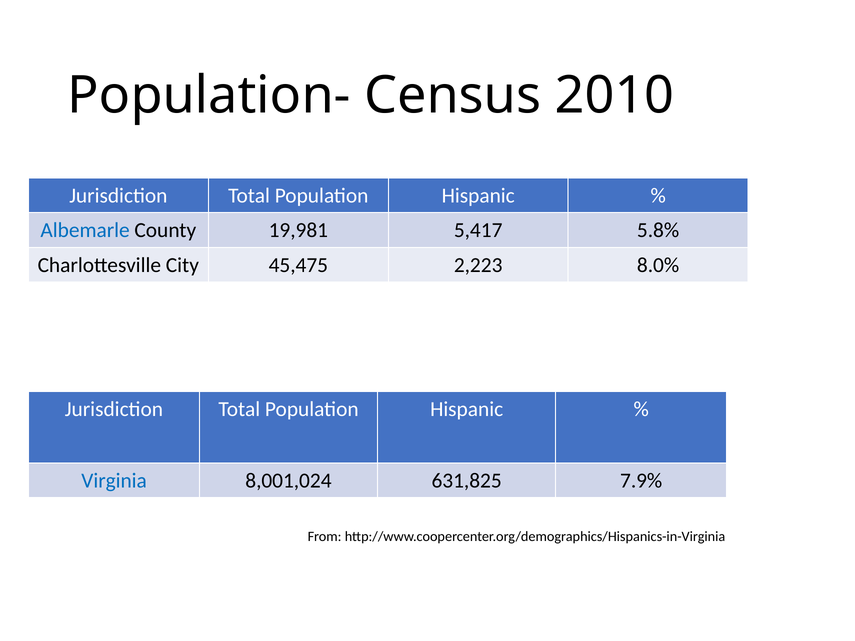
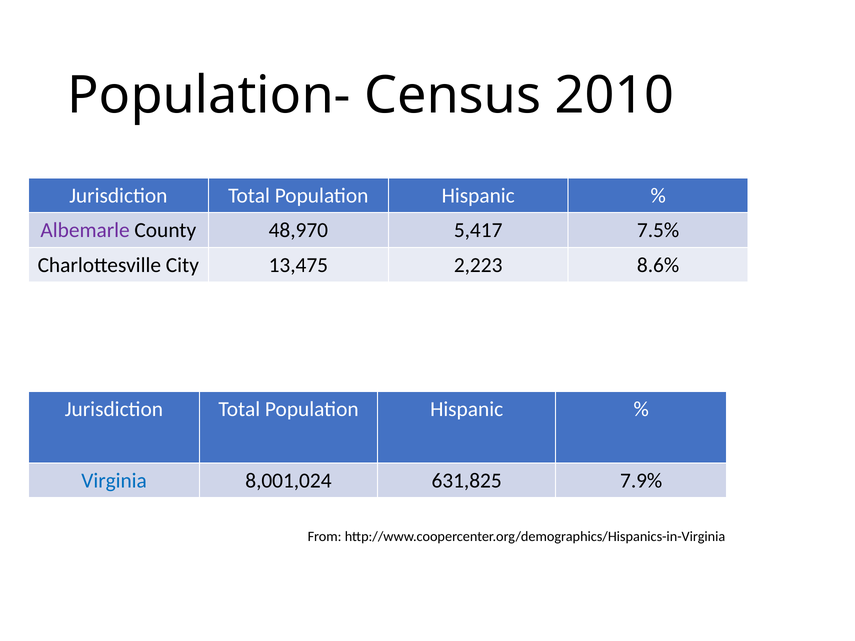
Albemarle colour: blue -> purple
19,981: 19,981 -> 48,970
5.8%: 5.8% -> 7.5%
45,475: 45,475 -> 13,475
8.0%: 8.0% -> 8.6%
